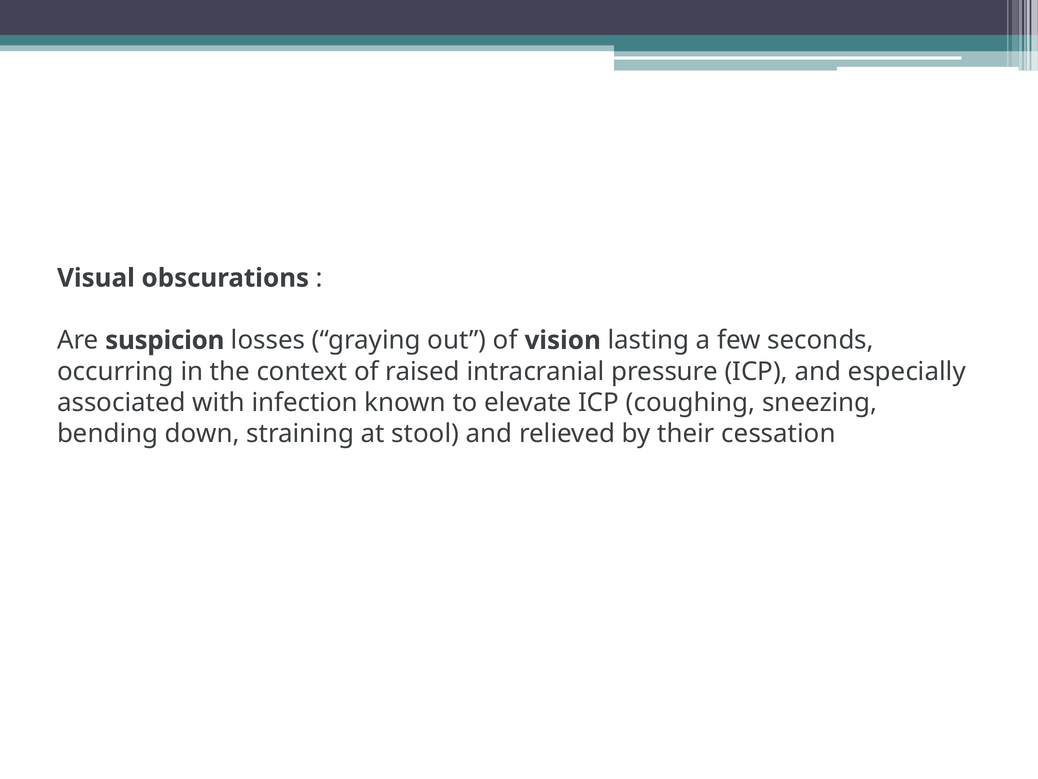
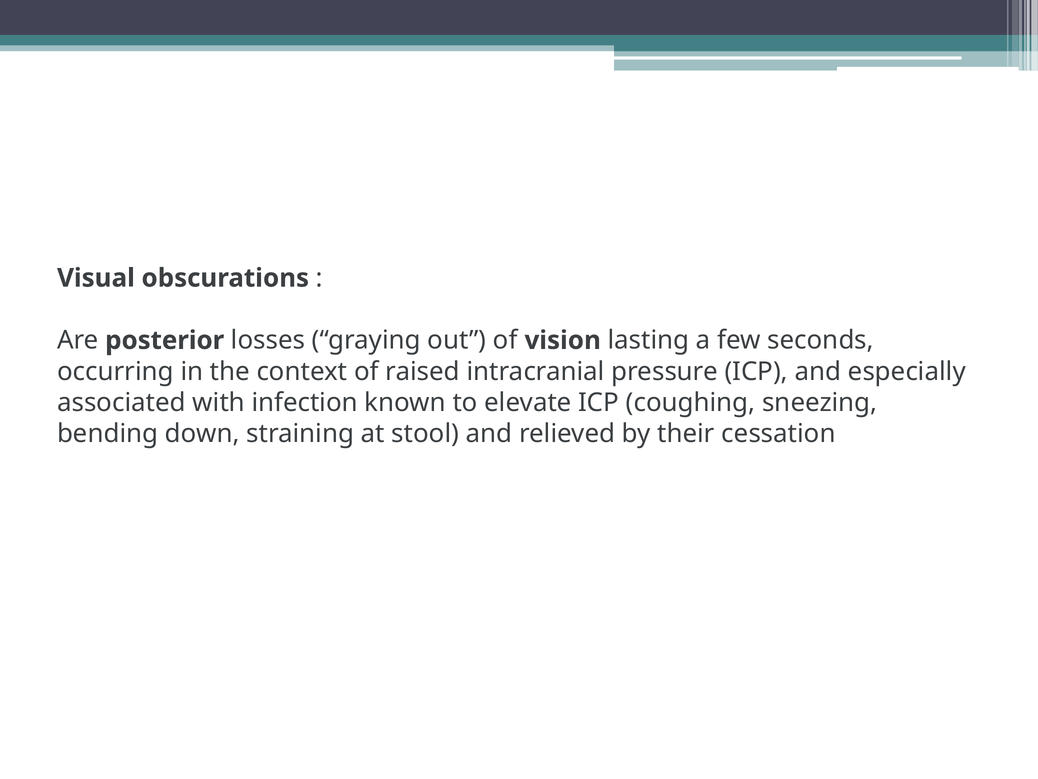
suspicion: suspicion -> posterior
